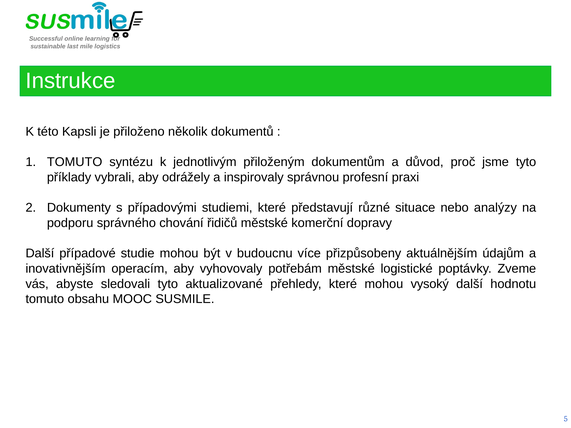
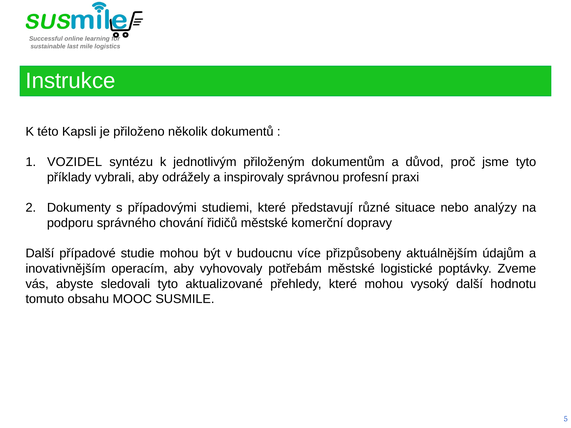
TOMUTO at (75, 162): TOMUTO -> VOZIDEL
